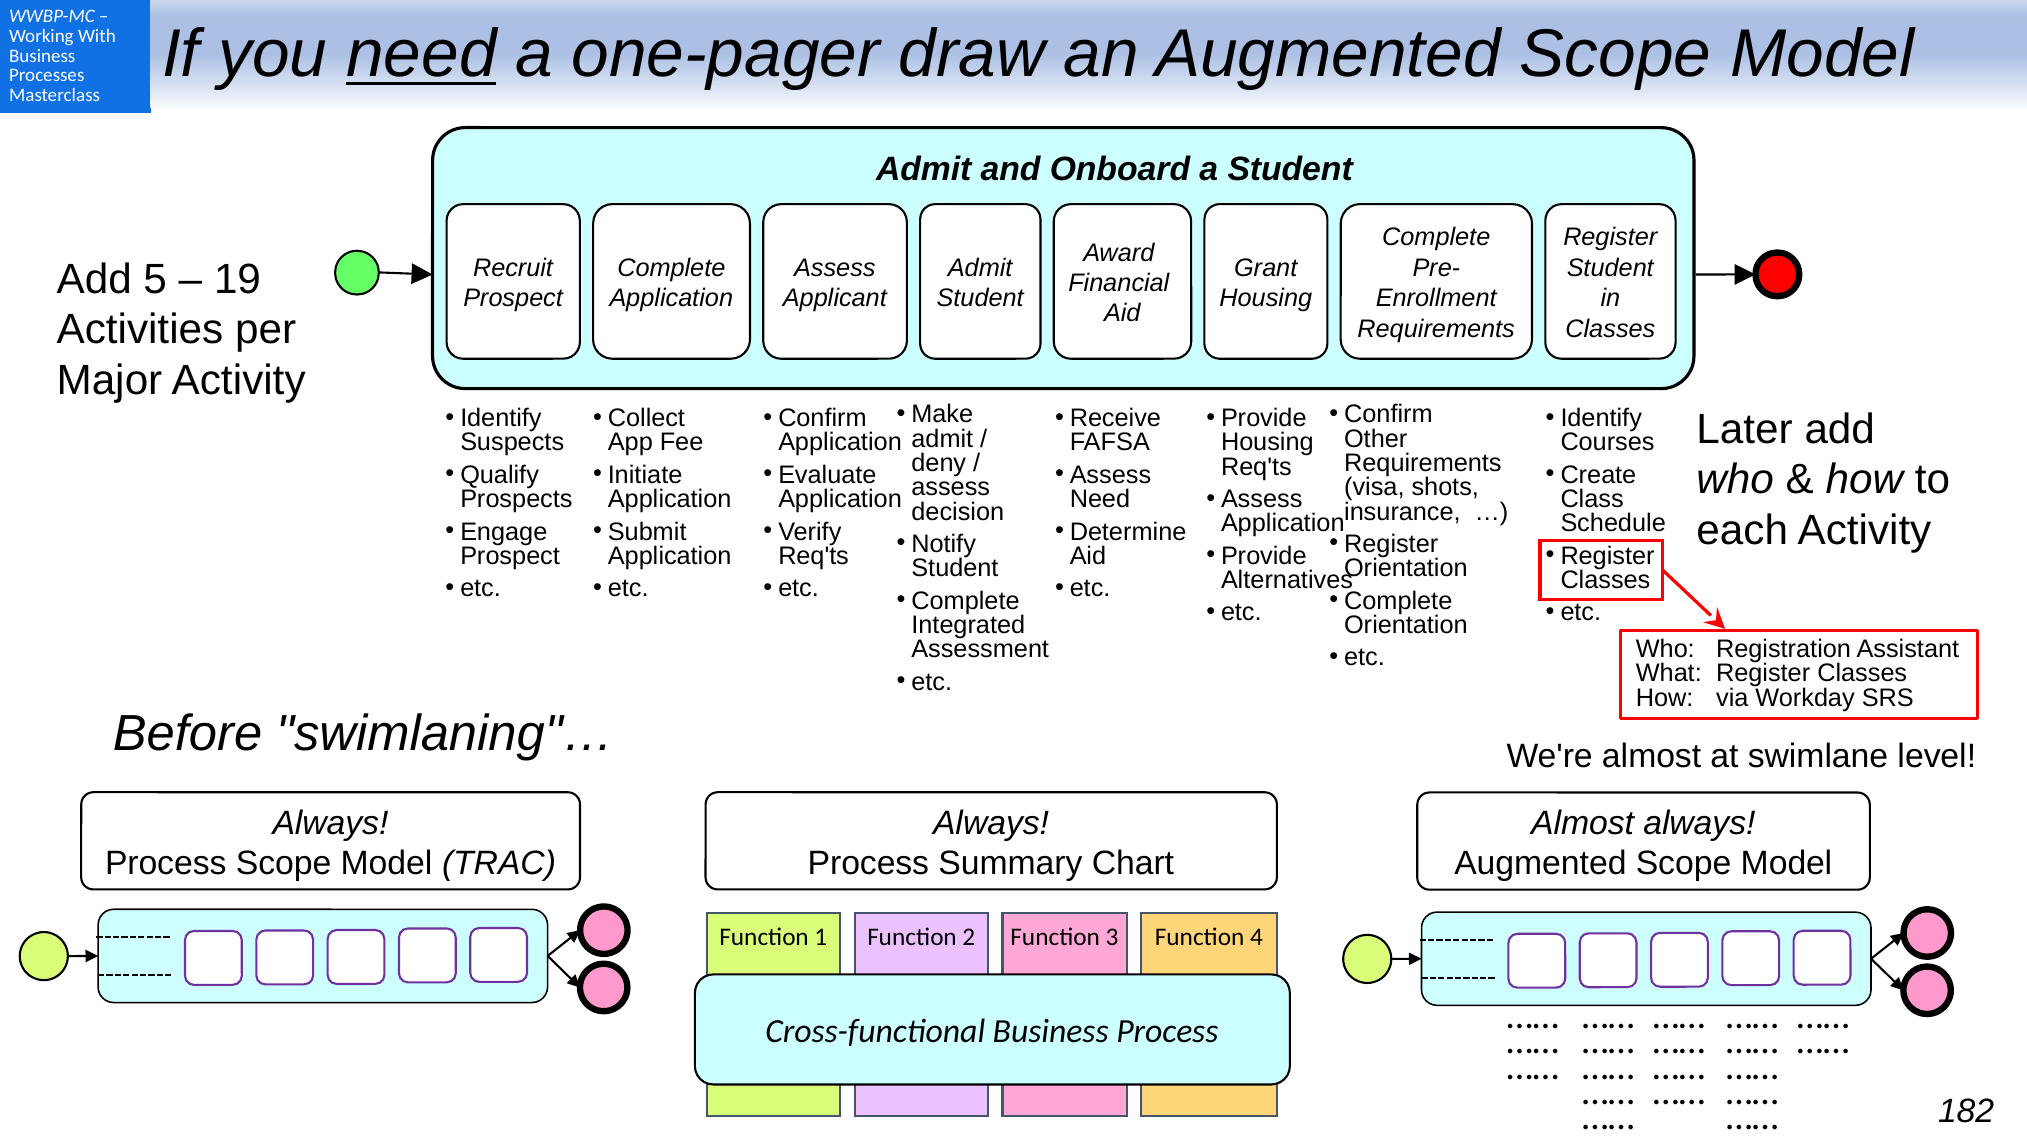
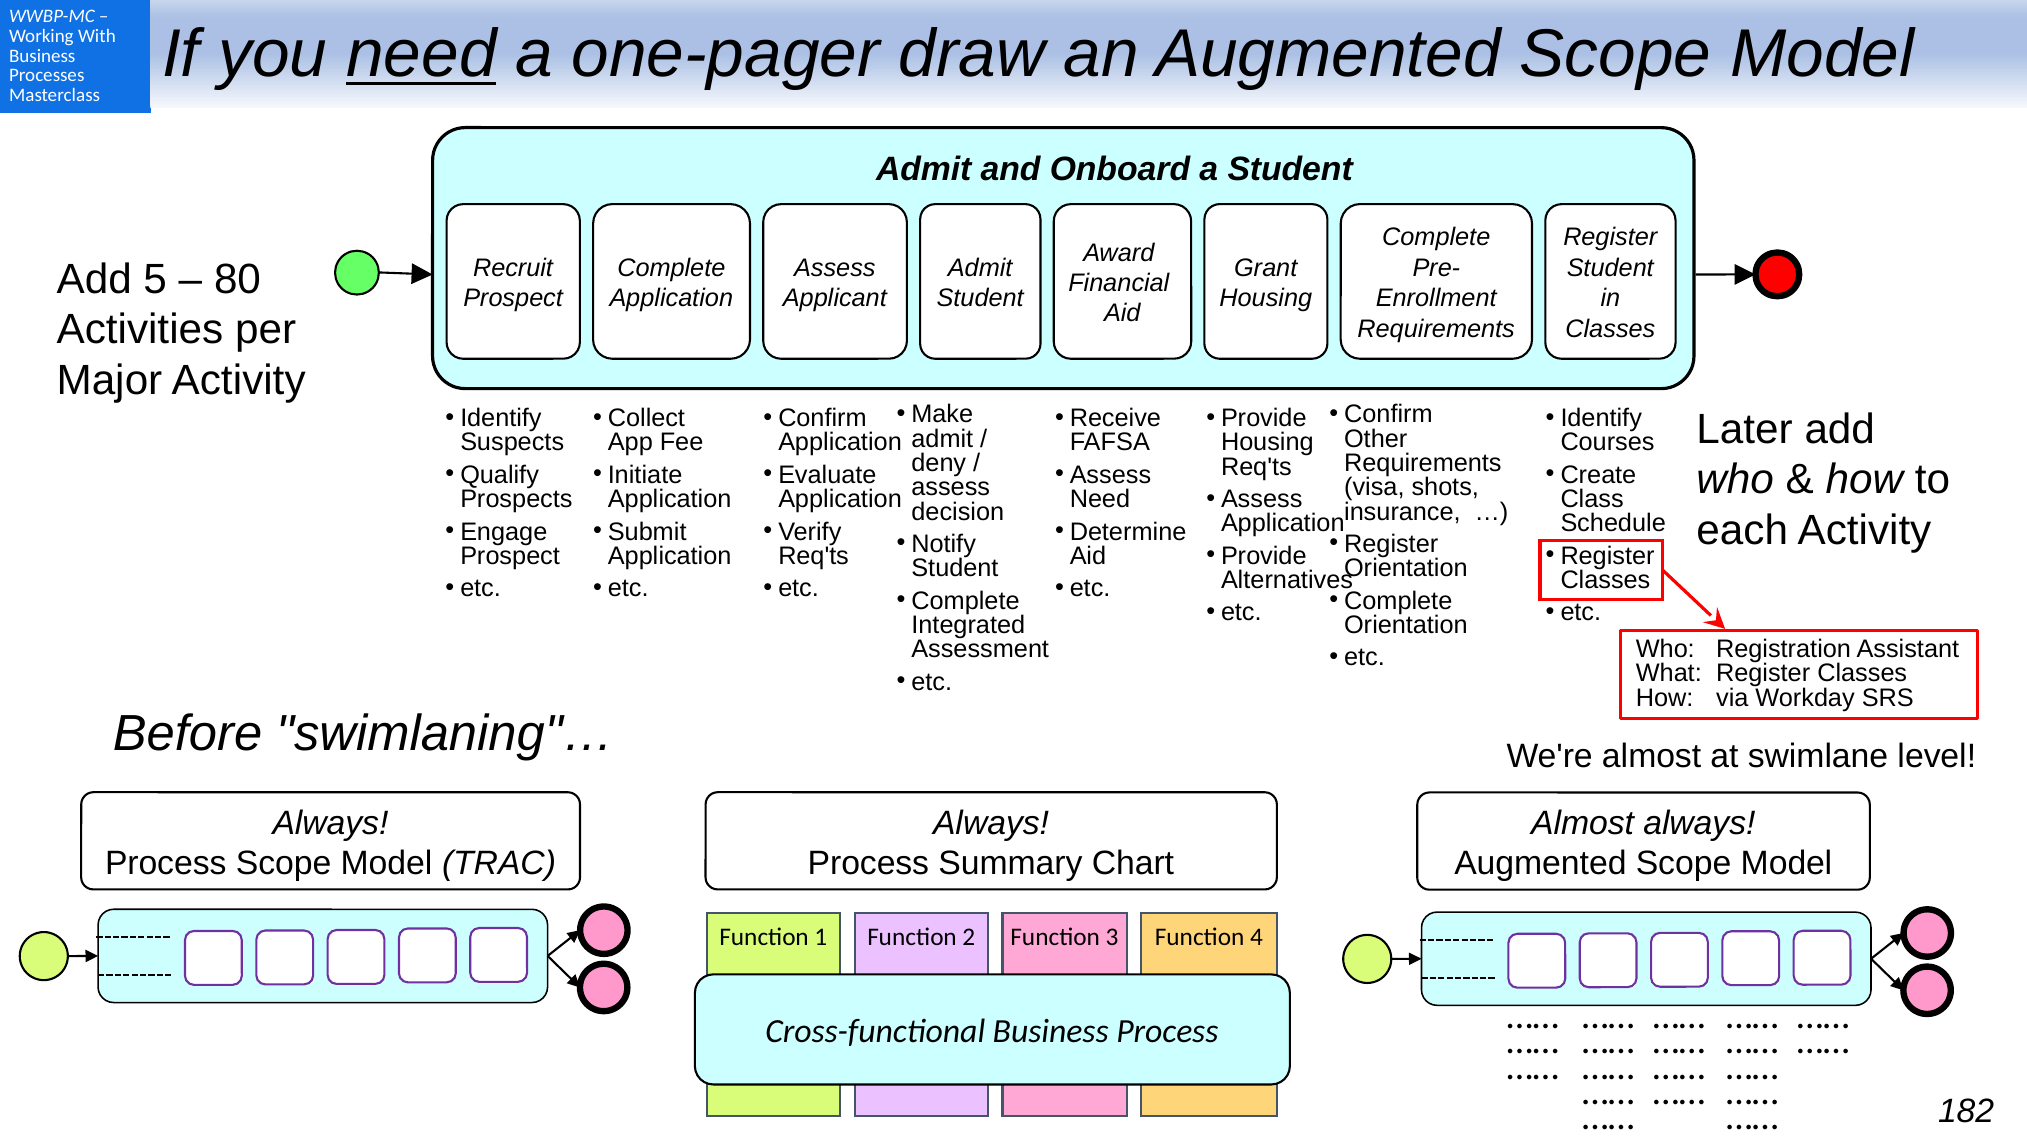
19: 19 -> 80
